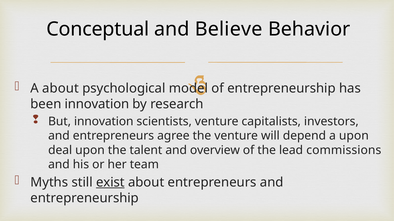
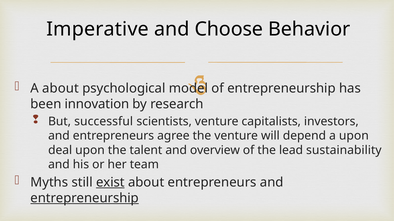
Conceptual: Conceptual -> Imperative
Believe: Believe -> Choose
But innovation: innovation -> successful
commissions: commissions -> sustainability
entrepreneurship at (85, 199) underline: none -> present
